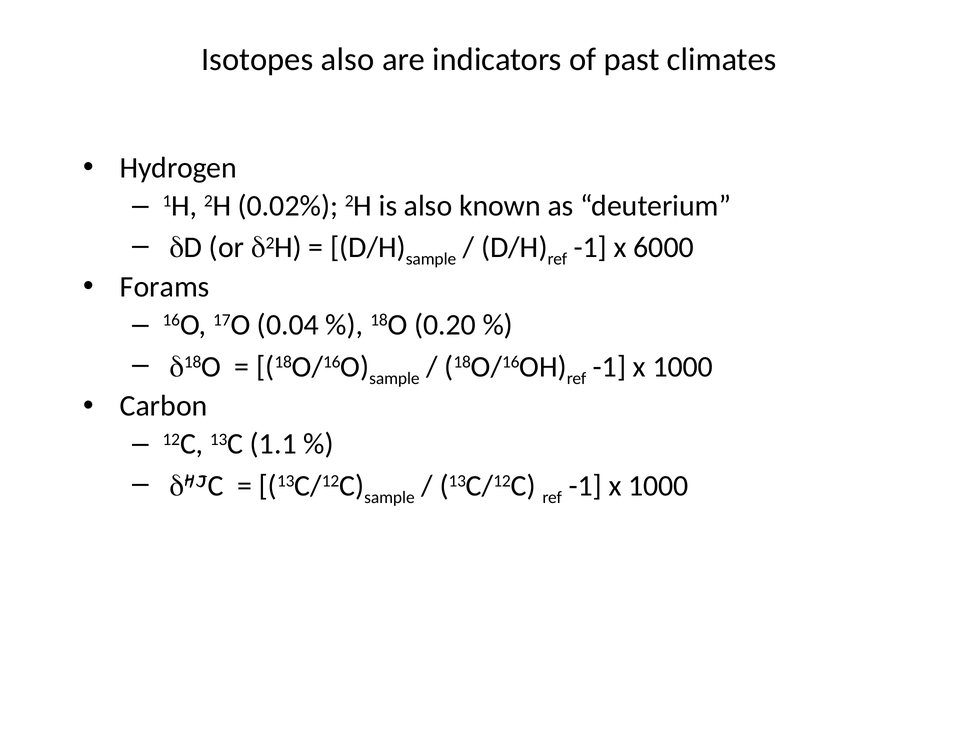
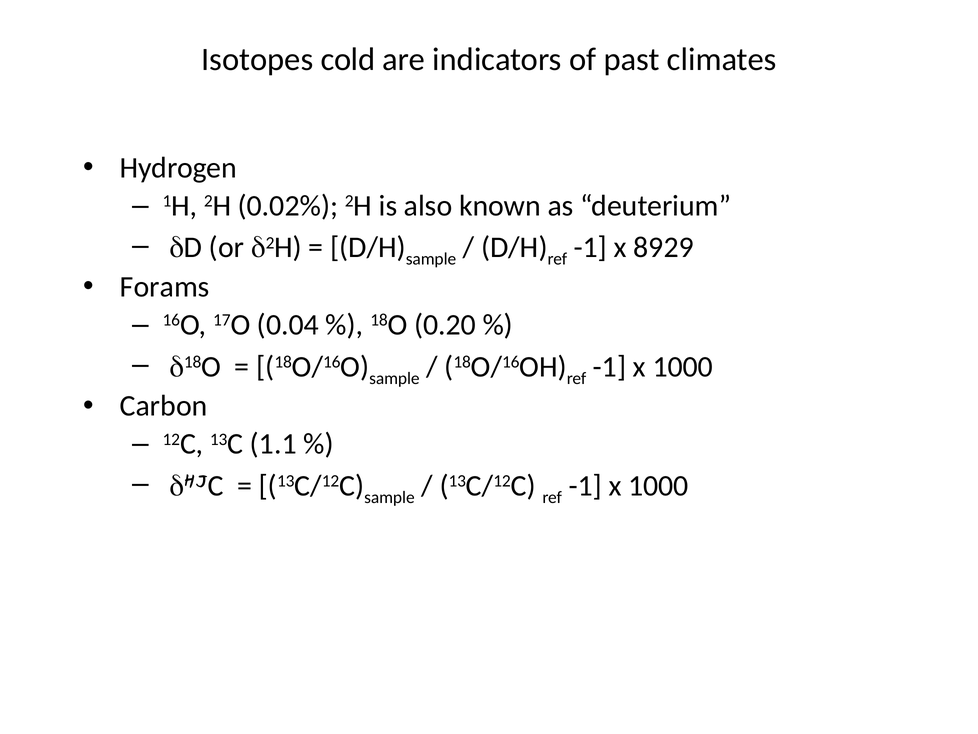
Isotopes also: also -> cold
6000: 6000 -> 8929
